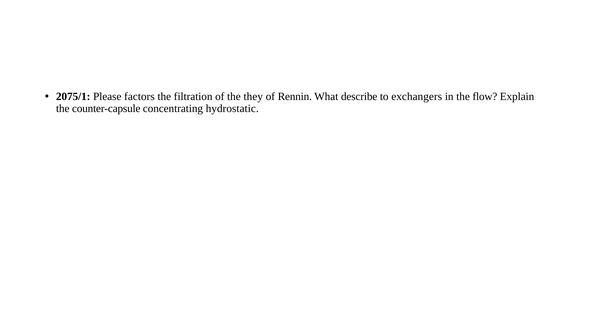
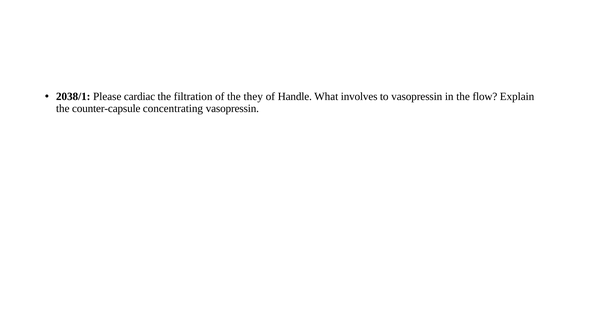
2075/1: 2075/1 -> 2038/1
factors: factors -> cardiac
Rennin: Rennin -> Handle
describe: describe -> involves
to exchangers: exchangers -> vasopressin
concentrating hydrostatic: hydrostatic -> vasopressin
